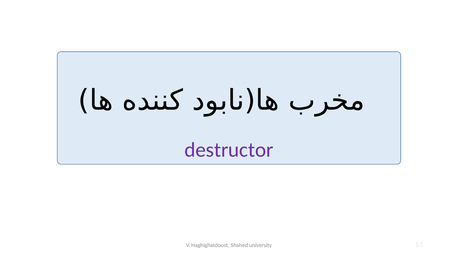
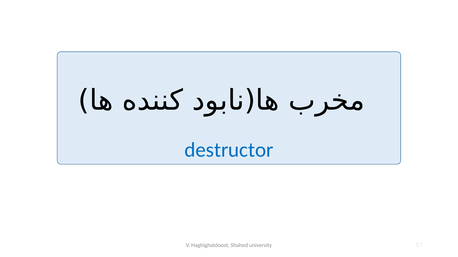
destructor colour: purple -> blue
